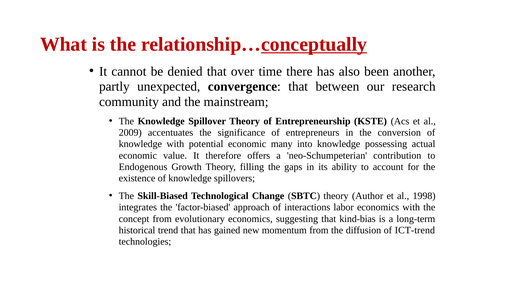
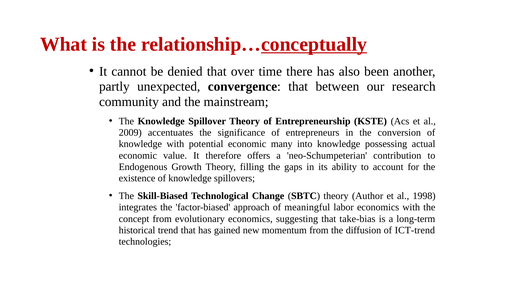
interactions: interactions -> meaningful
kind-bias: kind-bias -> take-bias
